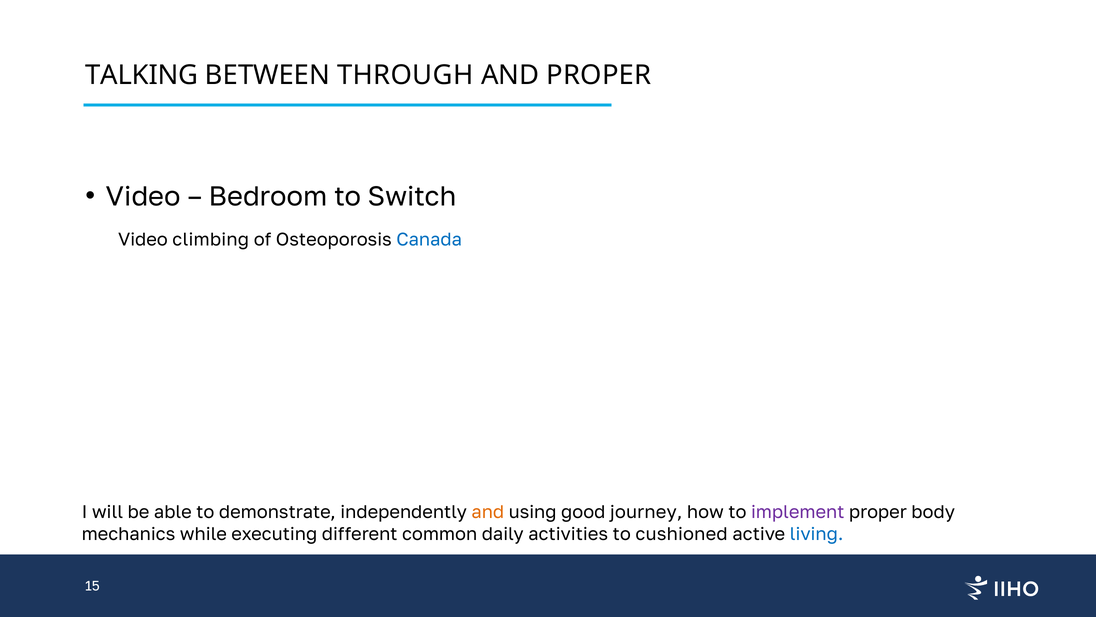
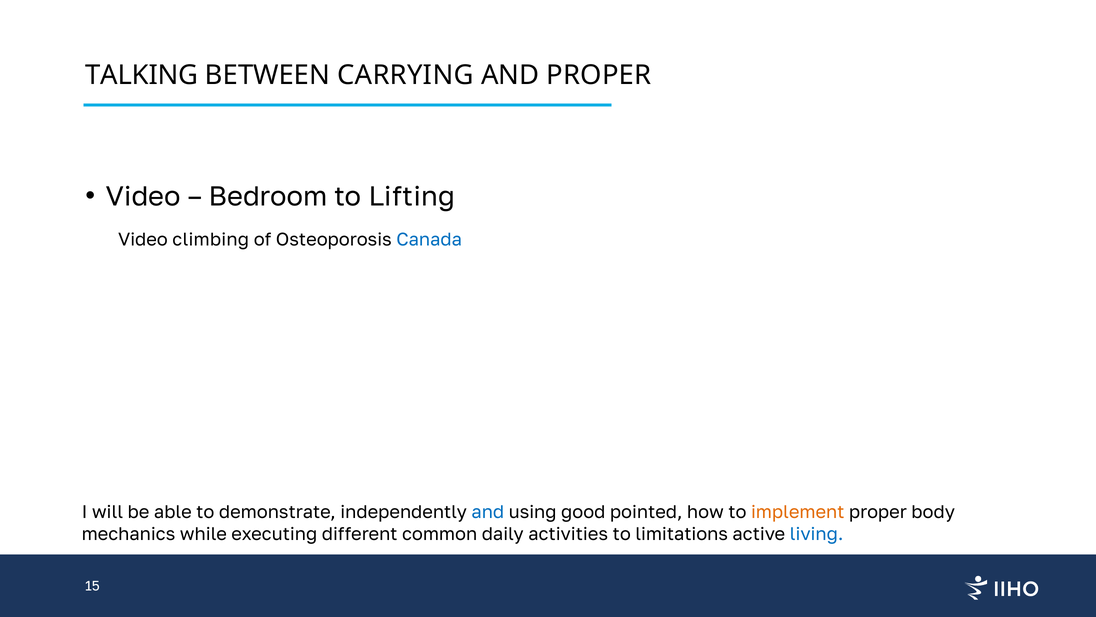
THROUGH: THROUGH -> CARRYING
Switch: Switch -> Lifting
and at (488, 512) colour: orange -> blue
journey: journey -> pointed
implement colour: purple -> orange
cushioned: cushioned -> limitations
